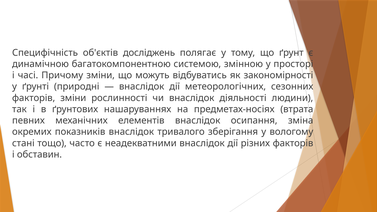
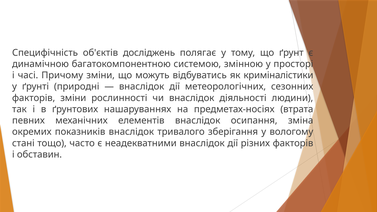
закономірності: закономірності -> криміналістики
